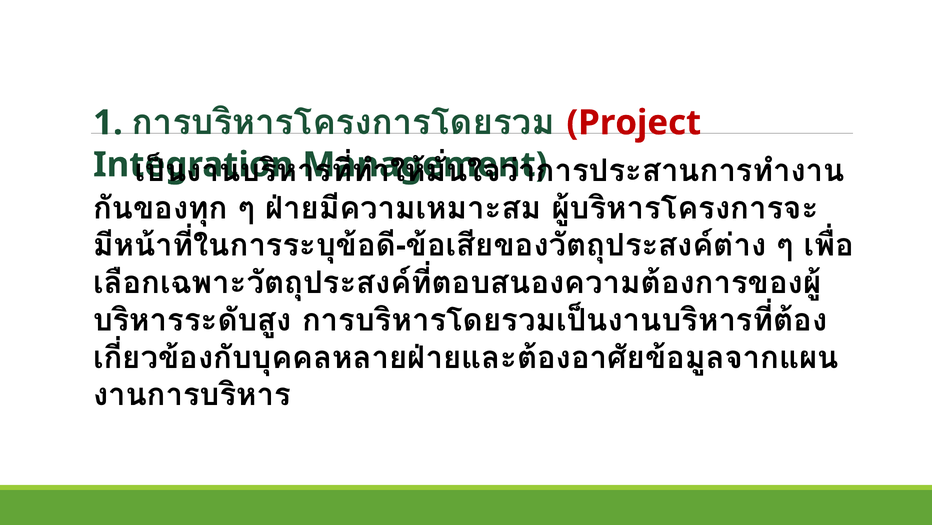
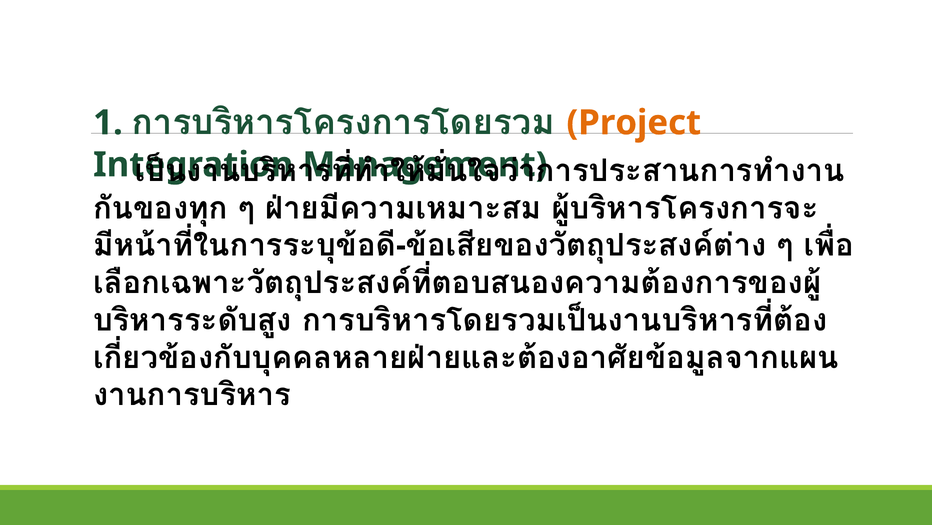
Project colour: red -> orange
